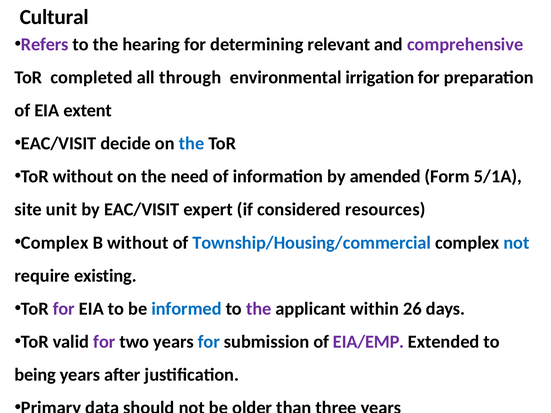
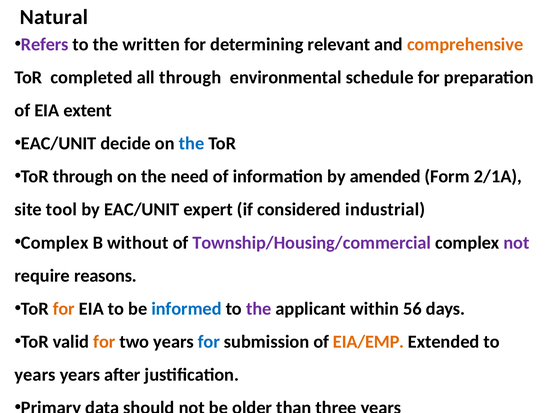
Cultural: Cultural -> Natural
hearing: hearing -> written
comprehensive colour: purple -> orange
irrigation: irrigation -> schedule
EAC/VISIT at (59, 144): EAC/VISIT -> EAC/UNIT
ToR without: without -> through
5/1A: 5/1A -> 2/1A
unit: unit -> tool
by EAC/VISIT: EAC/VISIT -> EAC/UNIT
resources: resources -> industrial
Township/Housing/commercial colour: blue -> purple
not at (516, 243) colour: blue -> purple
existing: existing -> reasons
for at (64, 309) colour: purple -> orange
26: 26 -> 56
for at (104, 342) colour: purple -> orange
EIA/EMP colour: purple -> orange
being at (35, 375): being -> years
